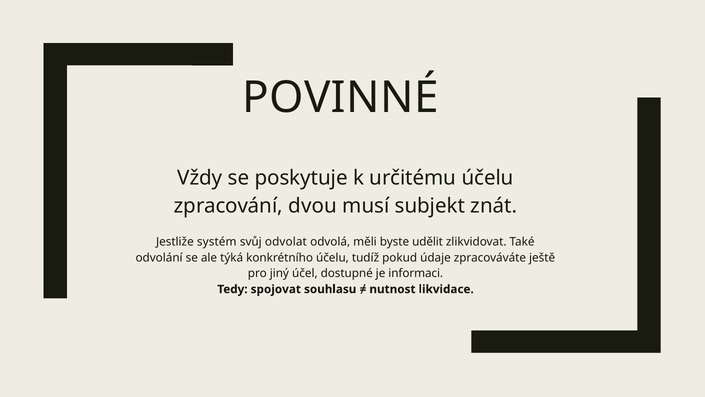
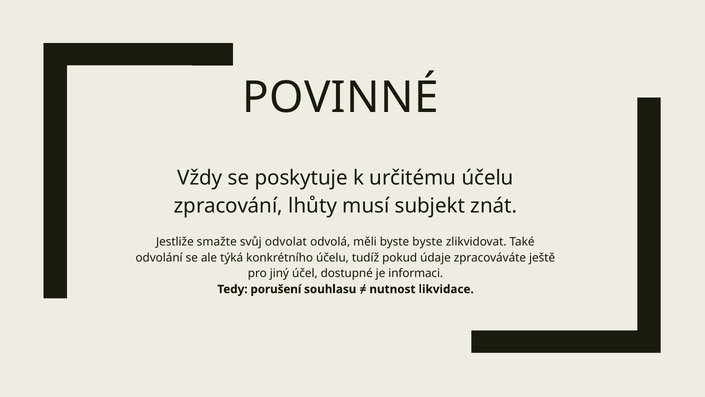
dvou: dvou -> lhůty
systém: systém -> smažte
byste udělit: udělit -> byste
spojovat: spojovat -> porušení
